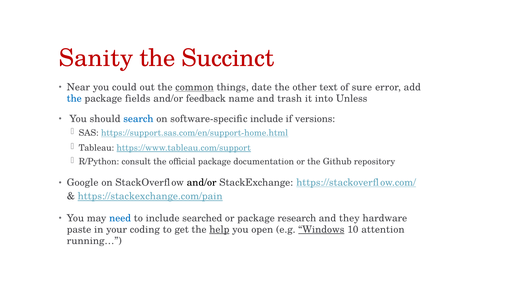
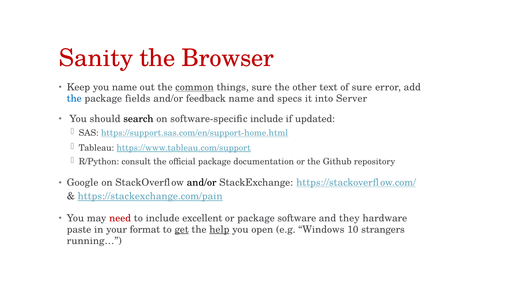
Succinct: Succinct -> Browser
Near: Near -> Keep
you could: could -> name
things date: date -> sure
trash: trash -> specs
Unless: Unless -> Server
search colour: blue -> black
versions: versions -> updated
need colour: blue -> red
searched: searched -> excellent
research: research -> software
coding: coding -> format
get underline: none -> present
Windows underline: present -> none
attention: attention -> strangers
